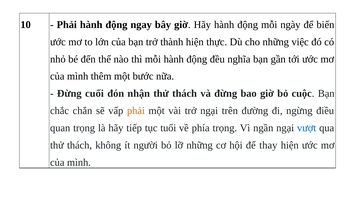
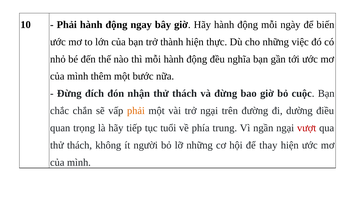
cuối: cuối -> đích
ngừng: ngừng -> dường
phía trọng: trọng -> trung
vượt colour: blue -> red
